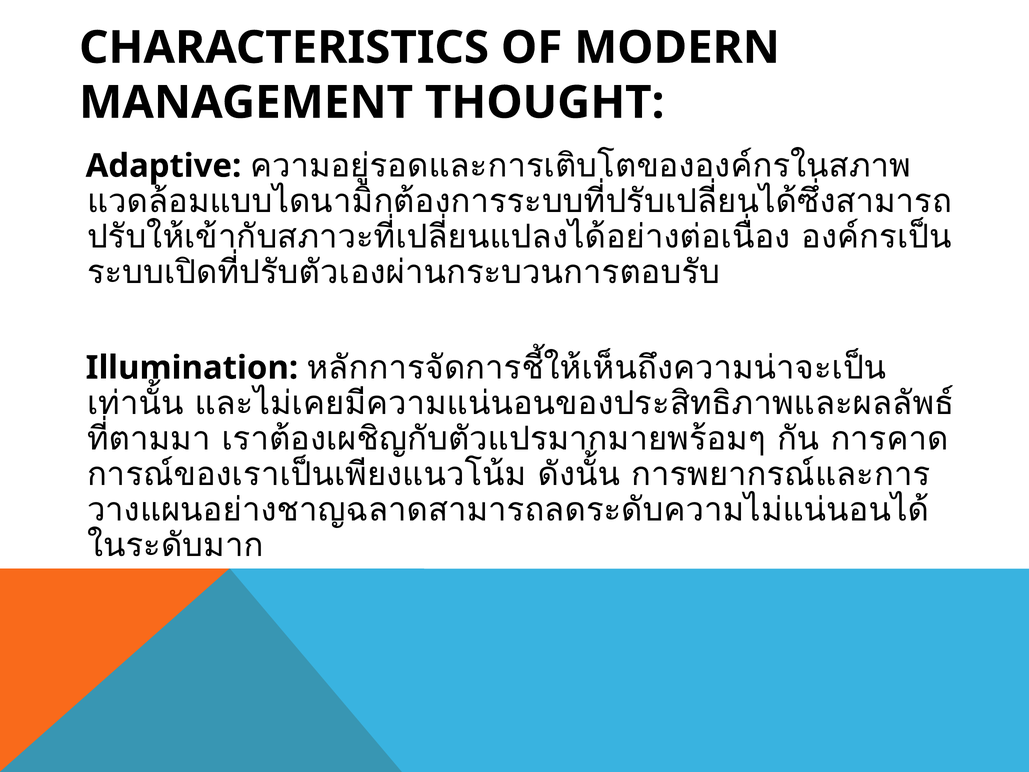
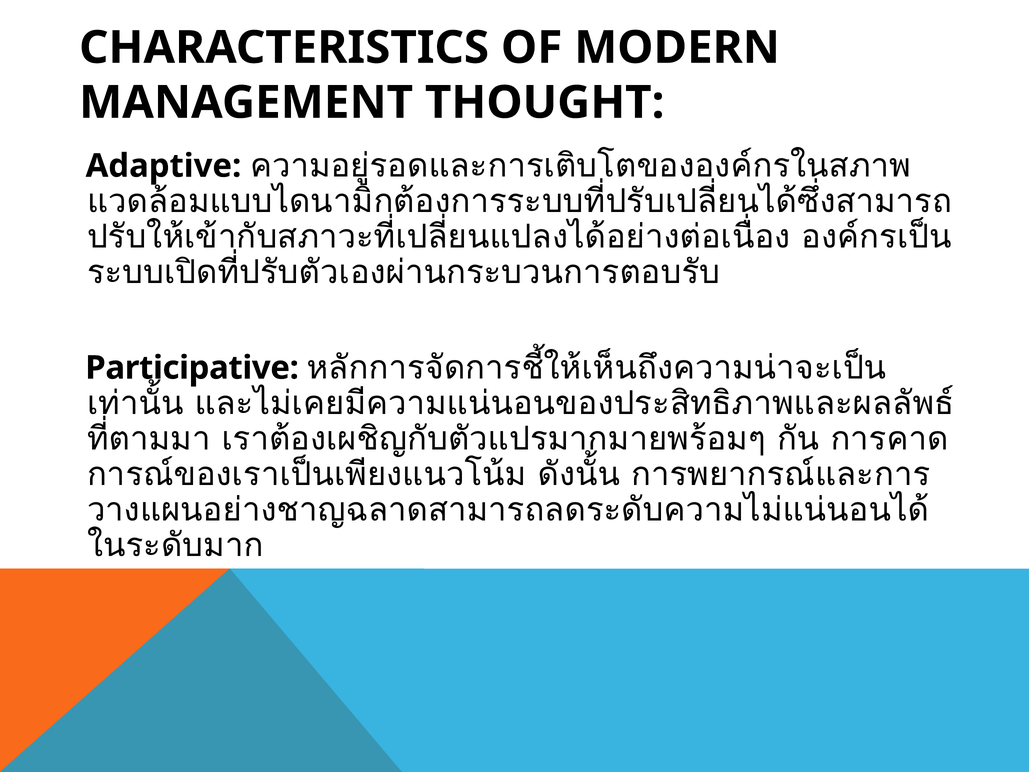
Illumination: Illumination -> Participative
